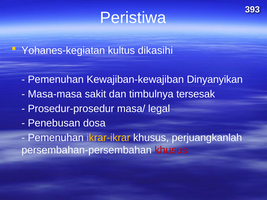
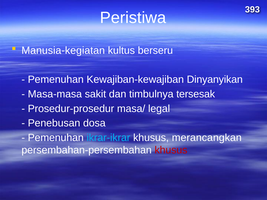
Yohanes-kegiatan: Yohanes-kegiatan -> Manusia-kegiatan
dikasihi: dikasihi -> berseru
ikrar-ikrar colour: yellow -> light blue
perjuangkanlah: perjuangkanlah -> merancangkan
